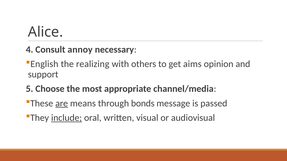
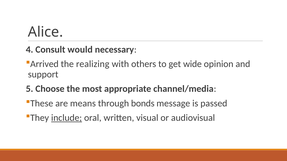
annoy: annoy -> would
English: English -> Arrived
aims: aims -> wide
are underline: present -> none
